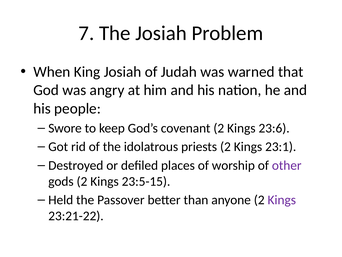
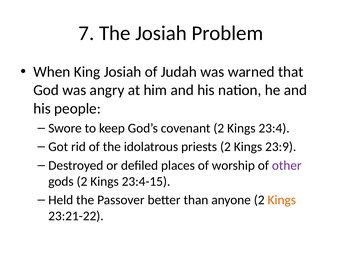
23:6: 23:6 -> 23:4
23:1: 23:1 -> 23:9
23:5-15: 23:5-15 -> 23:4-15
Kings at (282, 200) colour: purple -> orange
